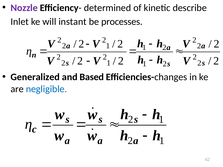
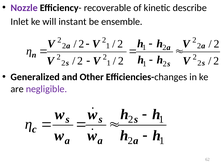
determined: determined -> recoverable
processes: processes -> ensemble
Based: Based -> Other
negligible colour: blue -> purple
